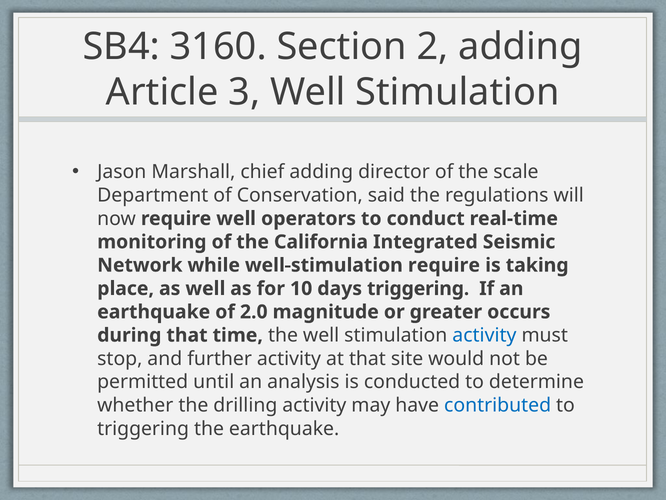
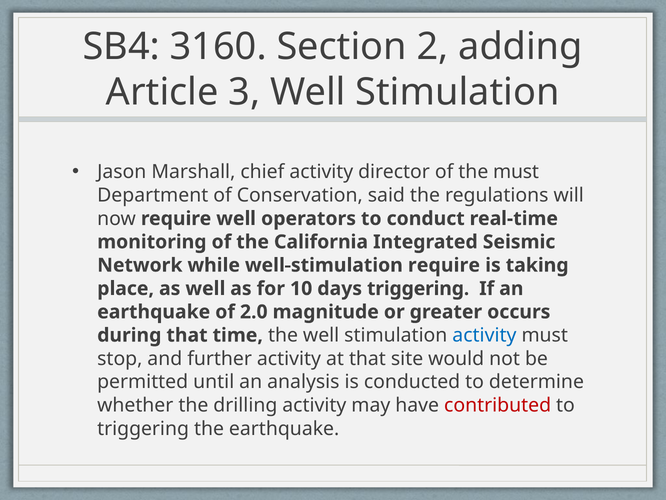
chief adding: adding -> activity
the scale: scale -> must
contributed colour: blue -> red
